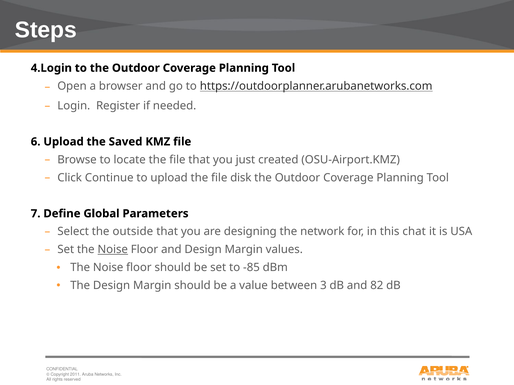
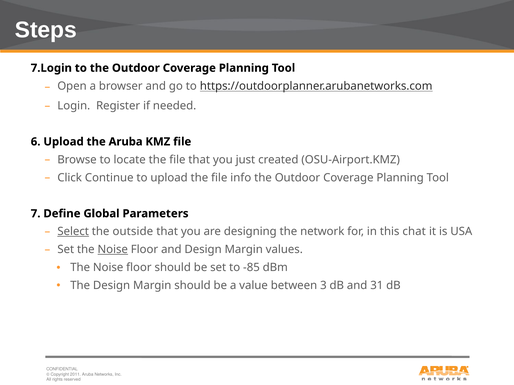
4.Login: 4.Login -> 7.Login
the Saved: Saved -> Aruba
disk: disk -> info
Select underline: none -> present
82: 82 -> 31
